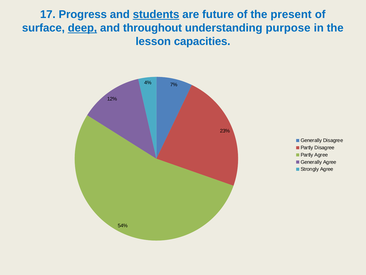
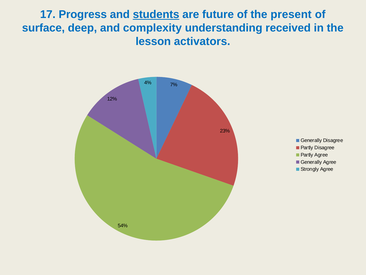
deep underline: present -> none
throughout: throughout -> complexity
purpose: purpose -> received
capacities: capacities -> activators
